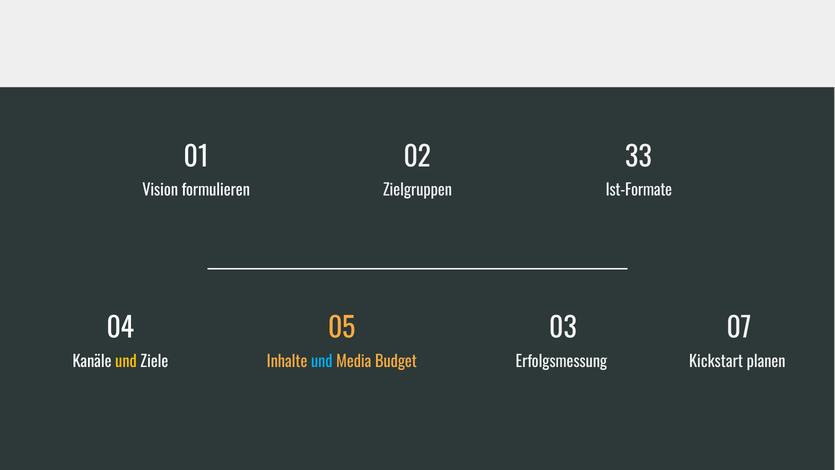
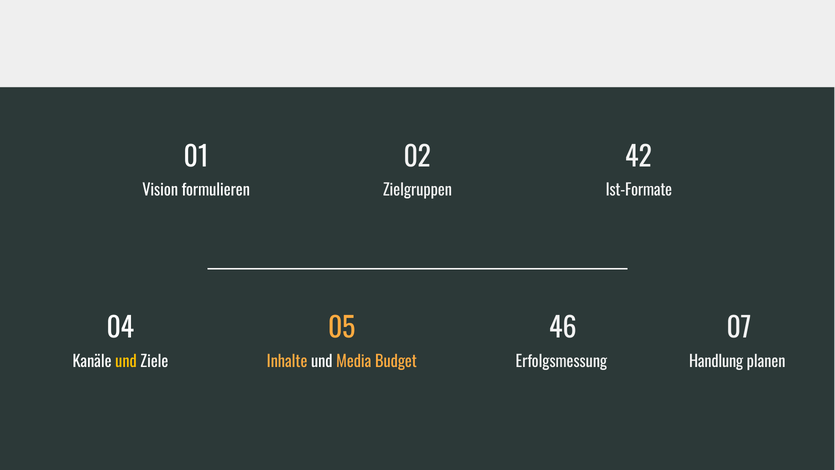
33: 33 -> 42
03: 03 -> 46
und at (322, 362) colour: light blue -> white
Kickstart: Kickstart -> Handlung
